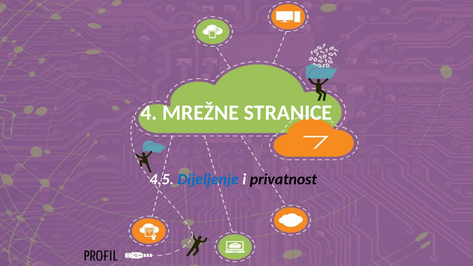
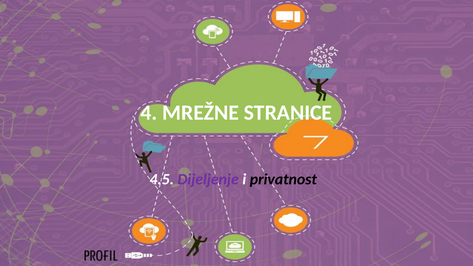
Dijeljenje colour: blue -> purple
